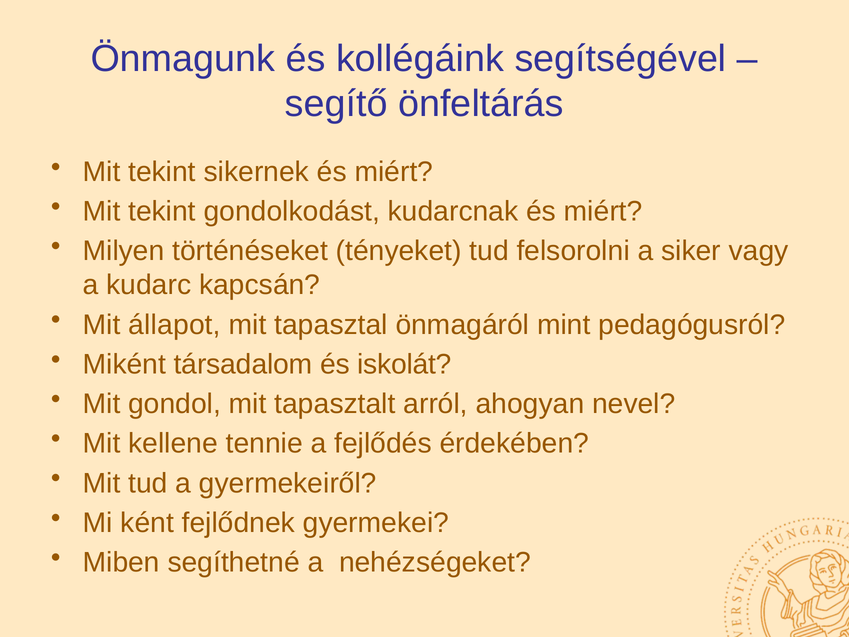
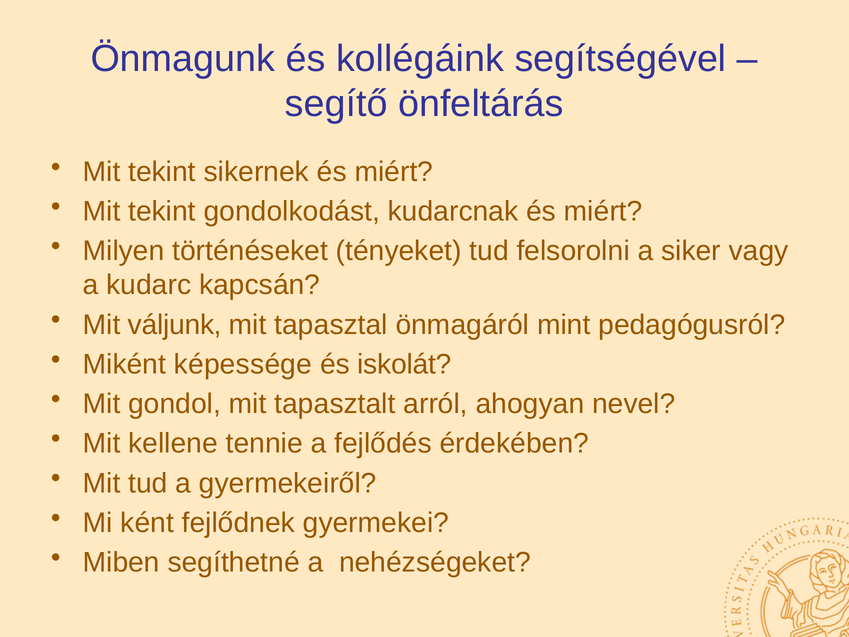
állapot: állapot -> váljunk
társadalom: társadalom -> képessége
